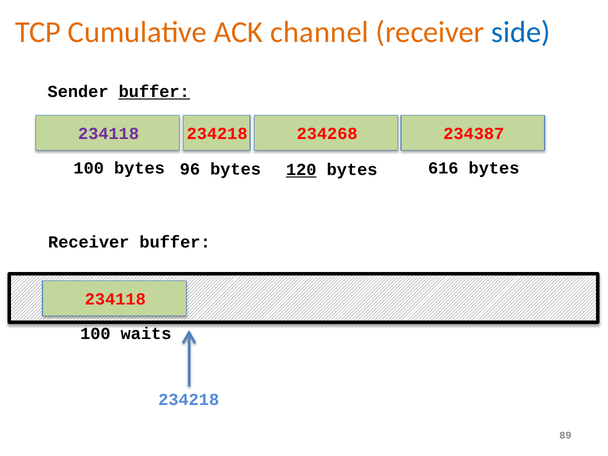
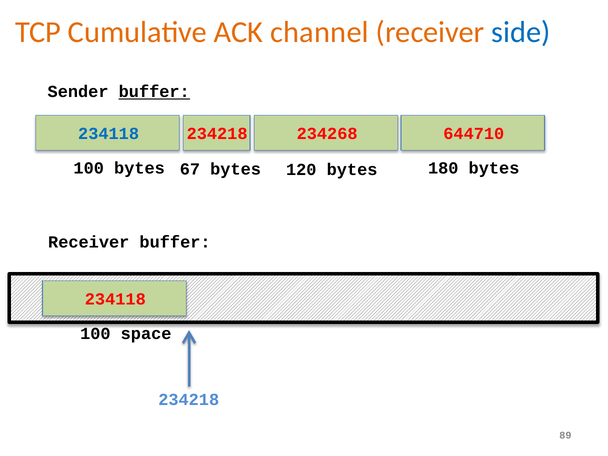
234118 at (109, 134) colour: purple -> blue
234387: 234387 -> 644710
96: 96 -> 67
120 underline: present -> none
616: 616 -> 180
waits: waits -> space
